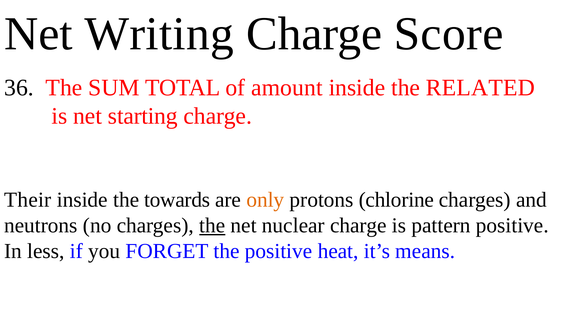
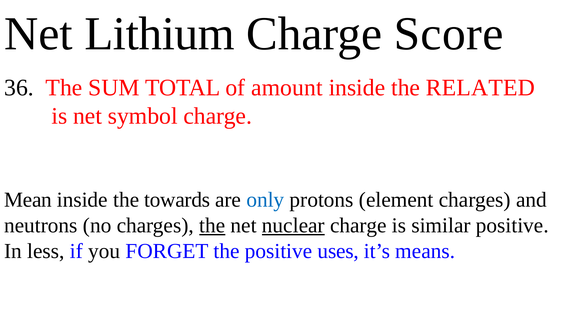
Writing: Writing -> Lithium
starting: starting -> symbol
Their: Their -> Mean
only colour: orange -> blue
chlorine: chlorine -> element
nuclear underline: none -> present
pattern: pattern -> similar
heat: heat -> uses
